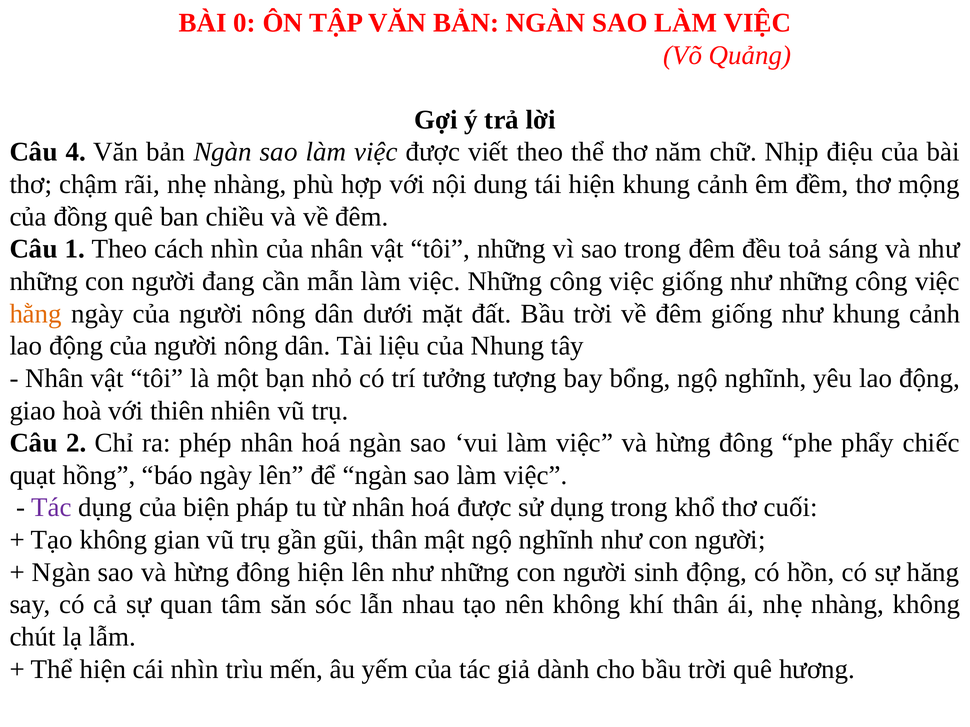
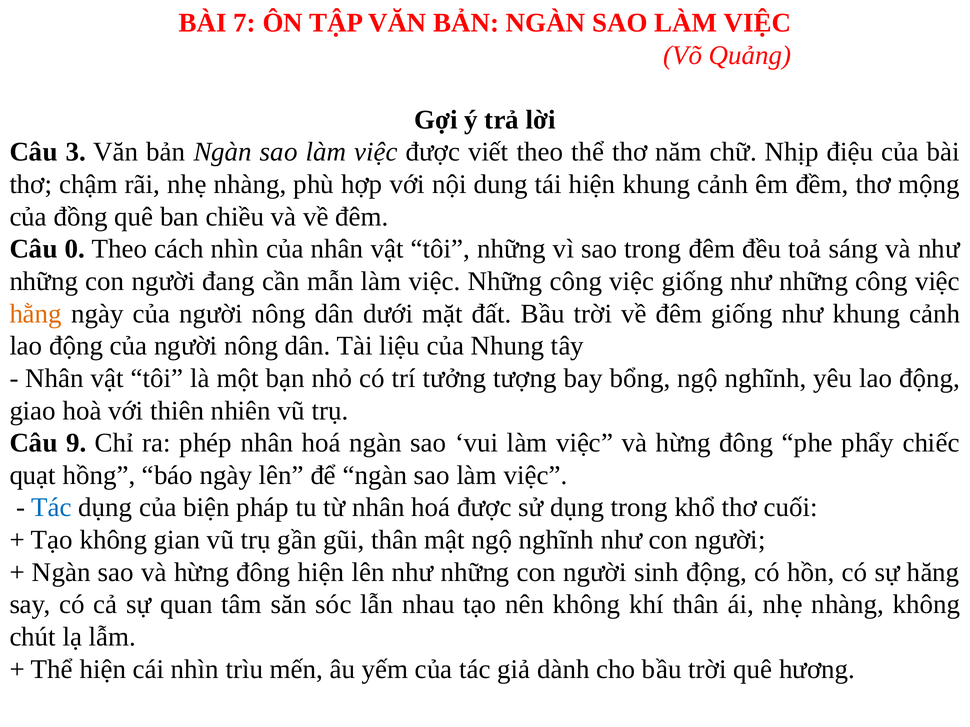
0: 0 -> 7
4: 4 -> 3
1: 1 -> 0
2: 2 -> 9
Tác at (52, 508) colour: purple -> blue
